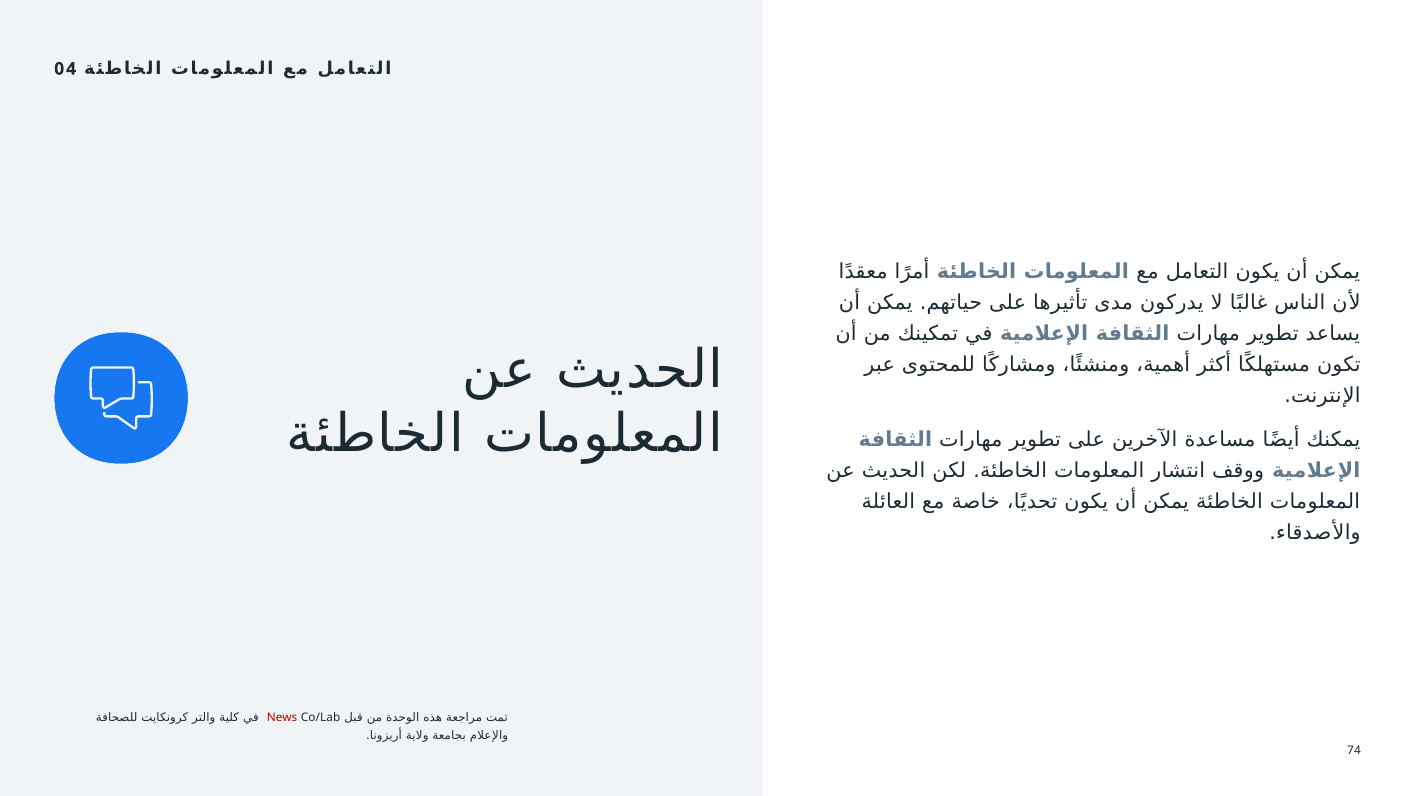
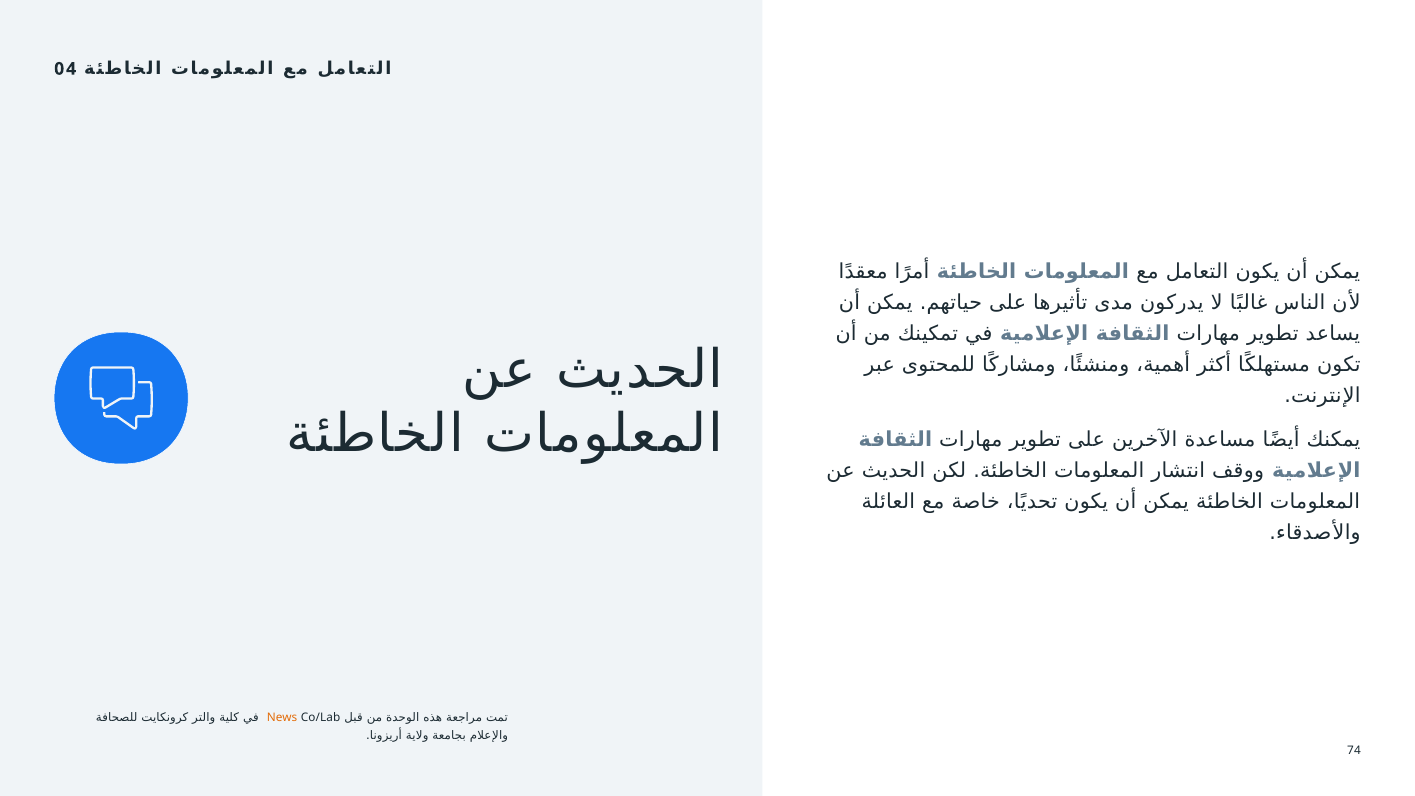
News colour: red -> orange
